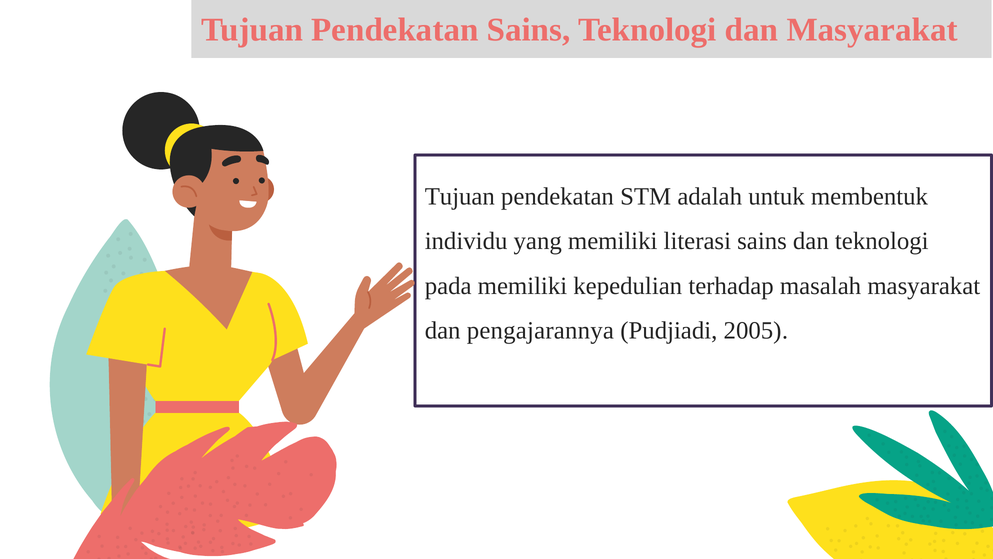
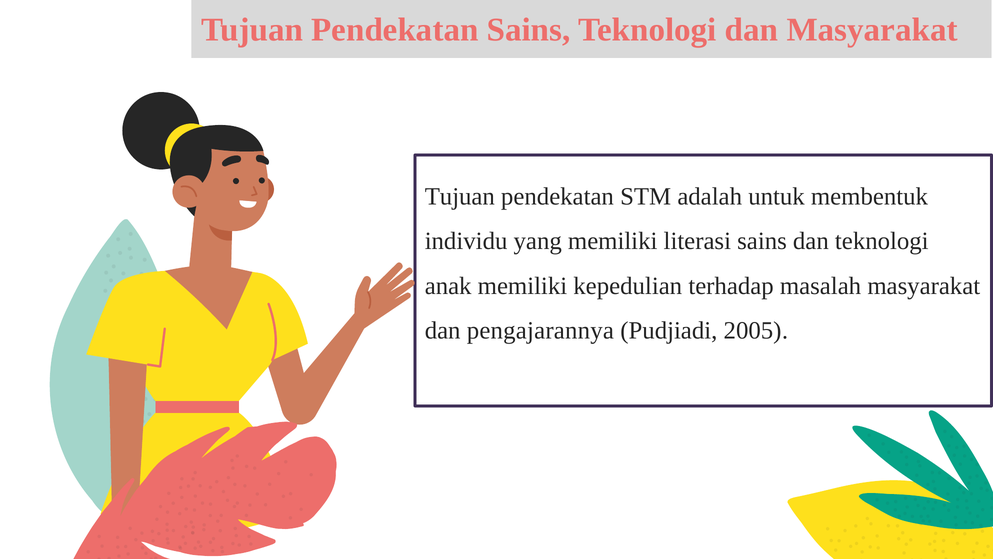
pada: pada -> anak
